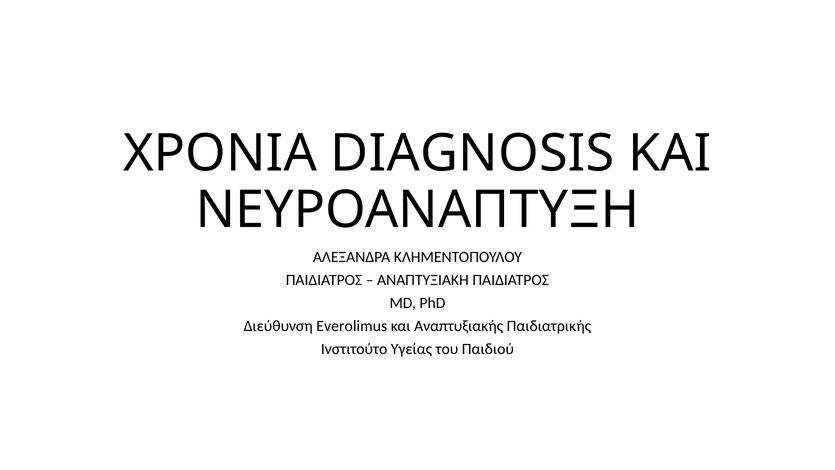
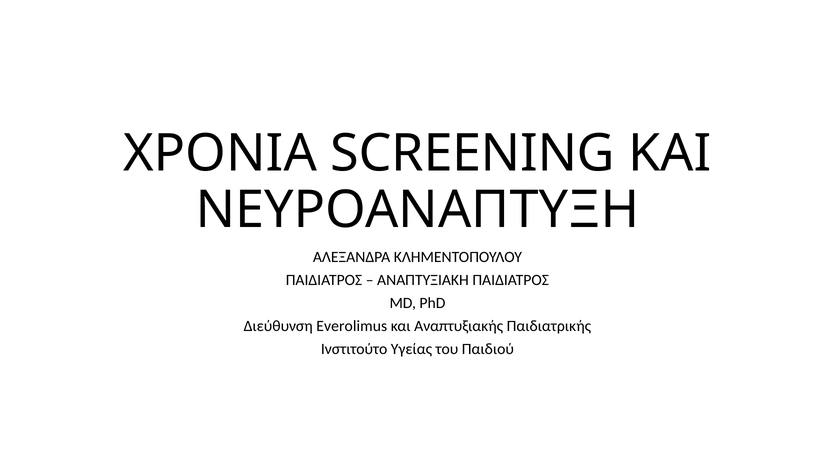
DIAGNOSIS: DIAGNOSIS -> SCREENING
